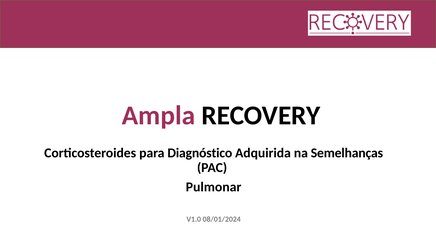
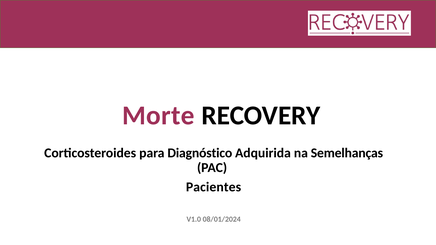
Ampla: Ampla -> Morte
Pulmonar: Pulmonar -> Pacientes
